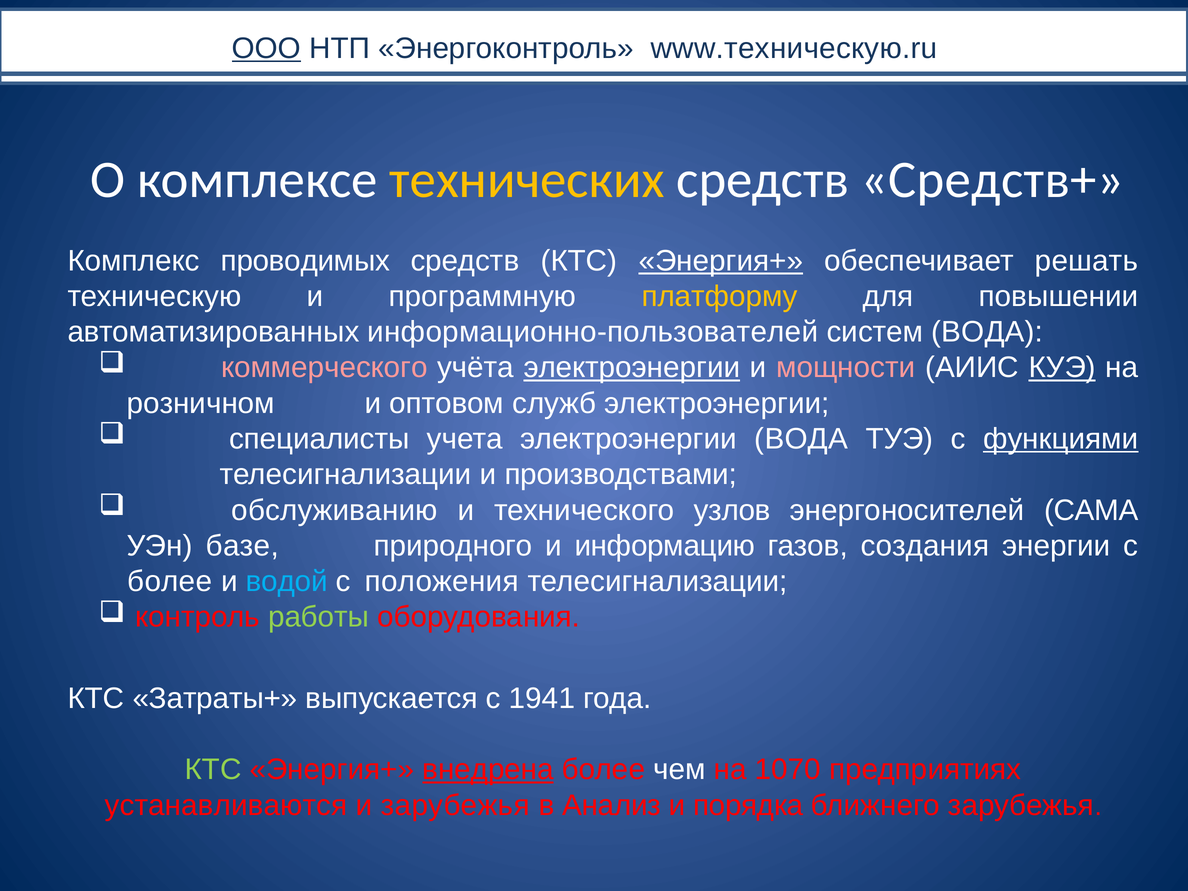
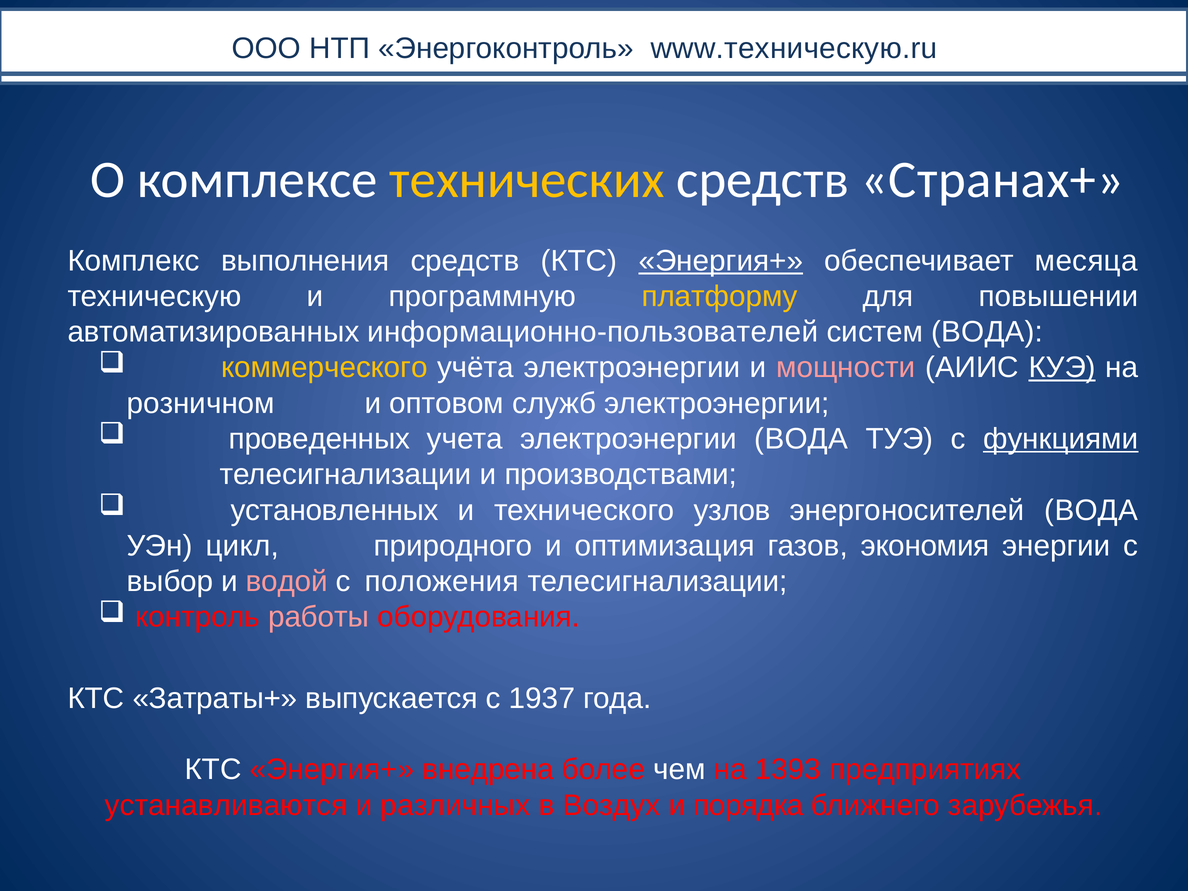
ООО underline: present -> none
Средств+: Средств+ -> Странах+
проводимых: проводимых -> выполнения
решать: решать -> месяца
коммерческого colour: pink -> yellow
электроэнергии at (632, 368) underline: present -> none
специалисты: специалисты -> проведенных
обслуживанию: обслуживанию -> установленных
энергоносителей САМА: САМА -> ВОДА
базе: базе -> цикл
информацию: информацию -> оптимизация
создания: создания -> экономия
более at (170, 581): более -> выбор
водой colour: light blue -> pink
работы colour: light green -> pink
1941: 1941 -> 1937
КТС at (213, 770) colour: light green -> white
внедрена underline: present -> none
1070: 1070 -> 1393
и зарубежья: зарубежья -> различных
Анализ: Анализ -> Воздух
